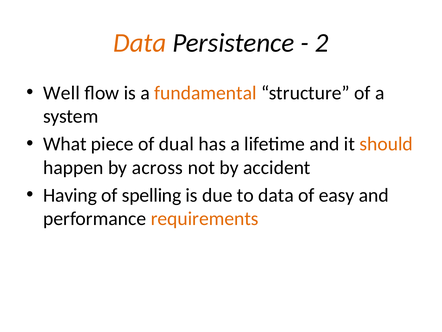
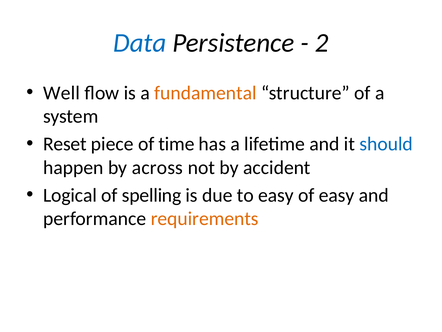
Data at (140, 43) colour: orange -> blue
What: What -> Reset
dual: dual -> time
should colour: orange -> blue
Having: Having -> Logical
to data: data -> easy
